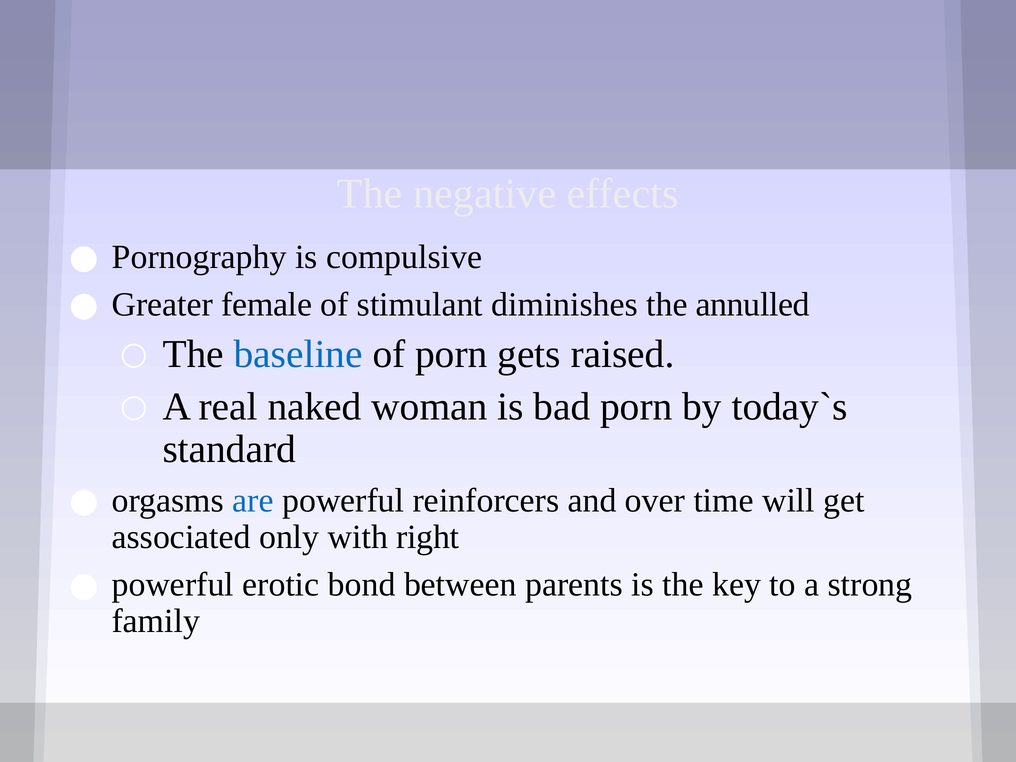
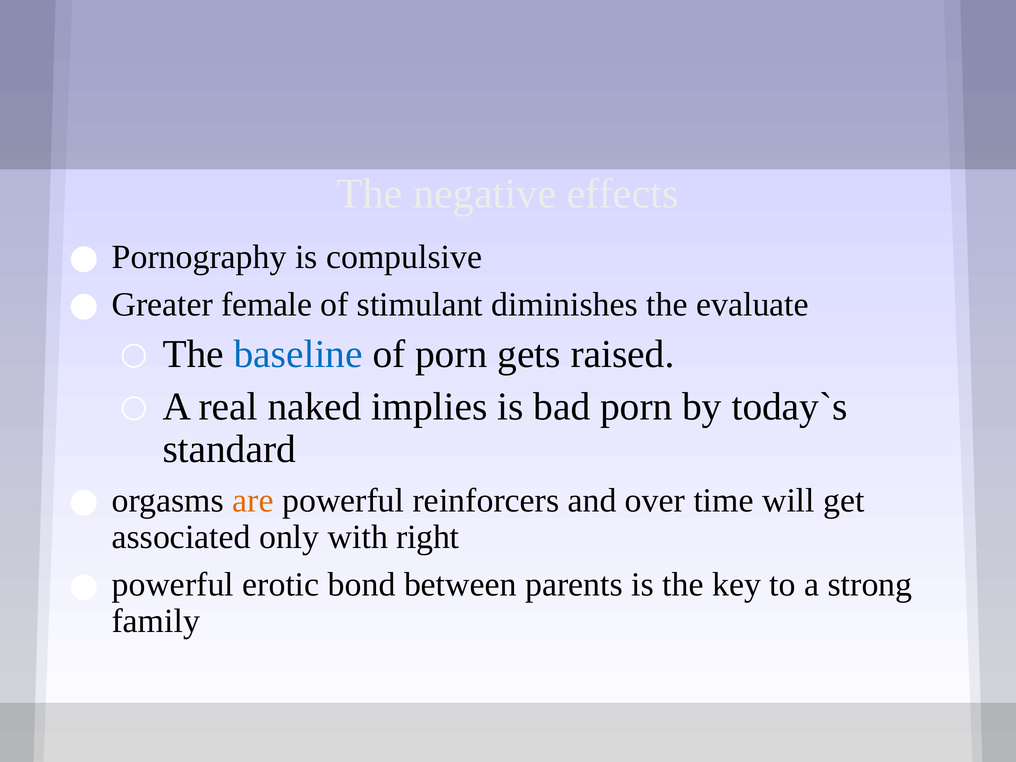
annulled: annulled -> evaluate
woman: woman -> implies
are colour: blue -> orange
